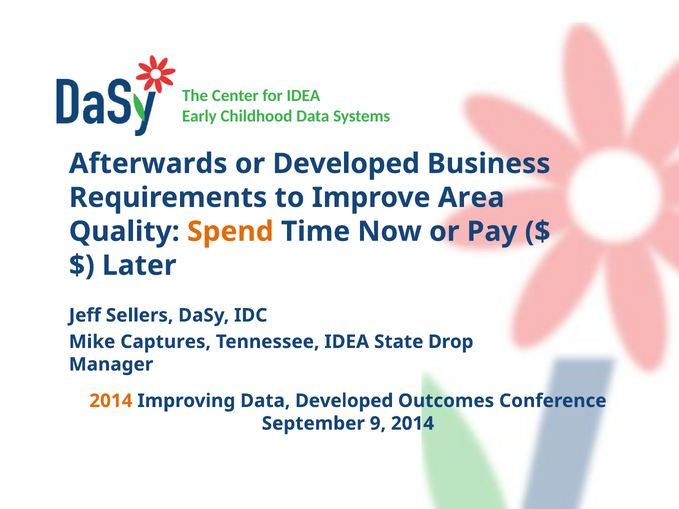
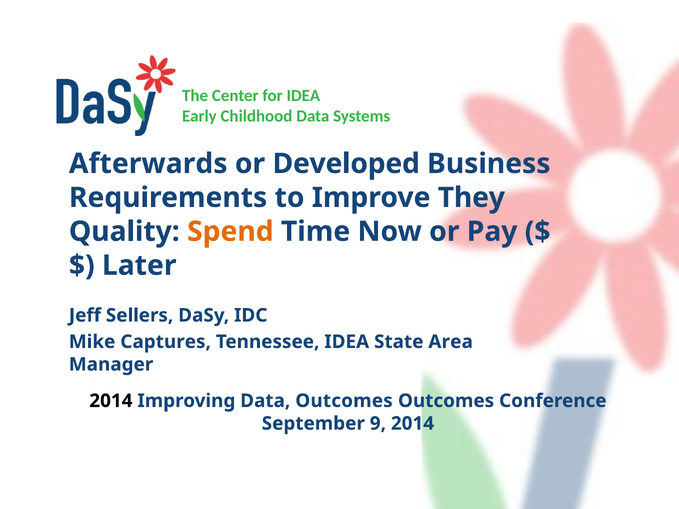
Area: Area -> They
Drop: Drop -> Area
2014 at (111, 401) colour: orange -> black
Data Developed: Developed -> Outcomes
